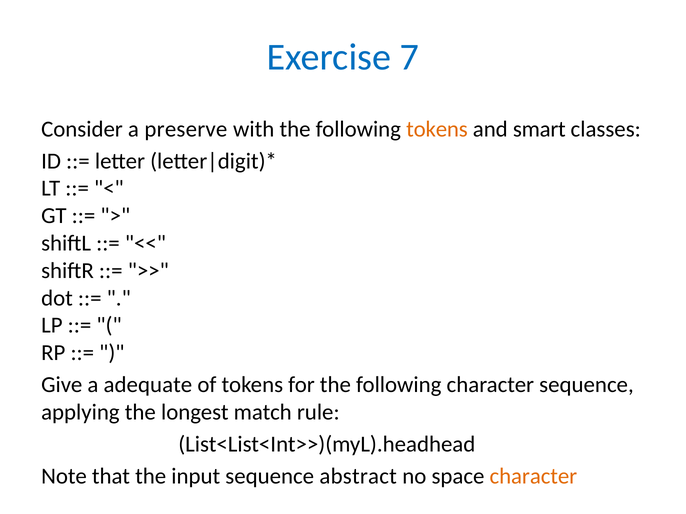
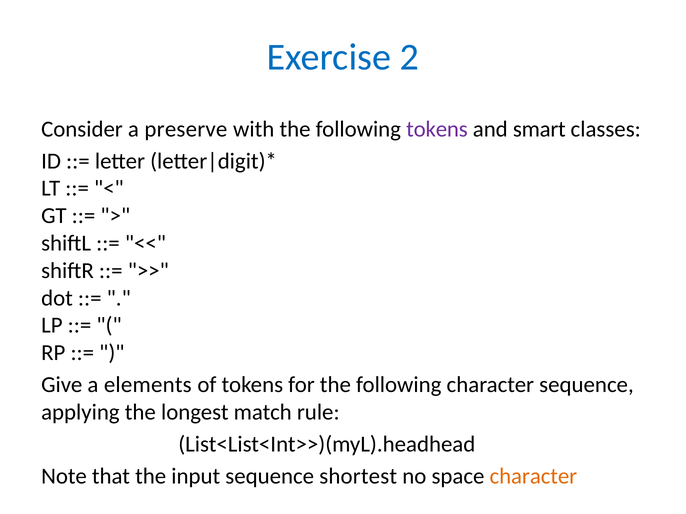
7: 7 -> 2
tokens at (437, 129) colour: orange -> purple
adequate: adequate -> elements
abstract: abstract -> shortest
